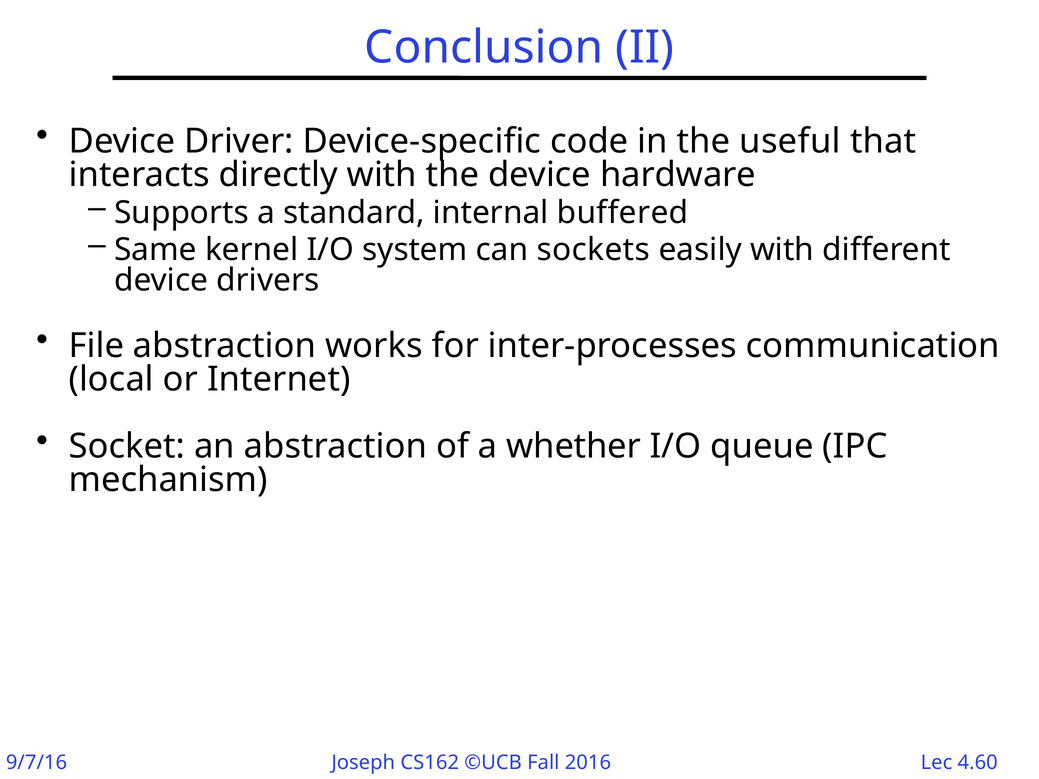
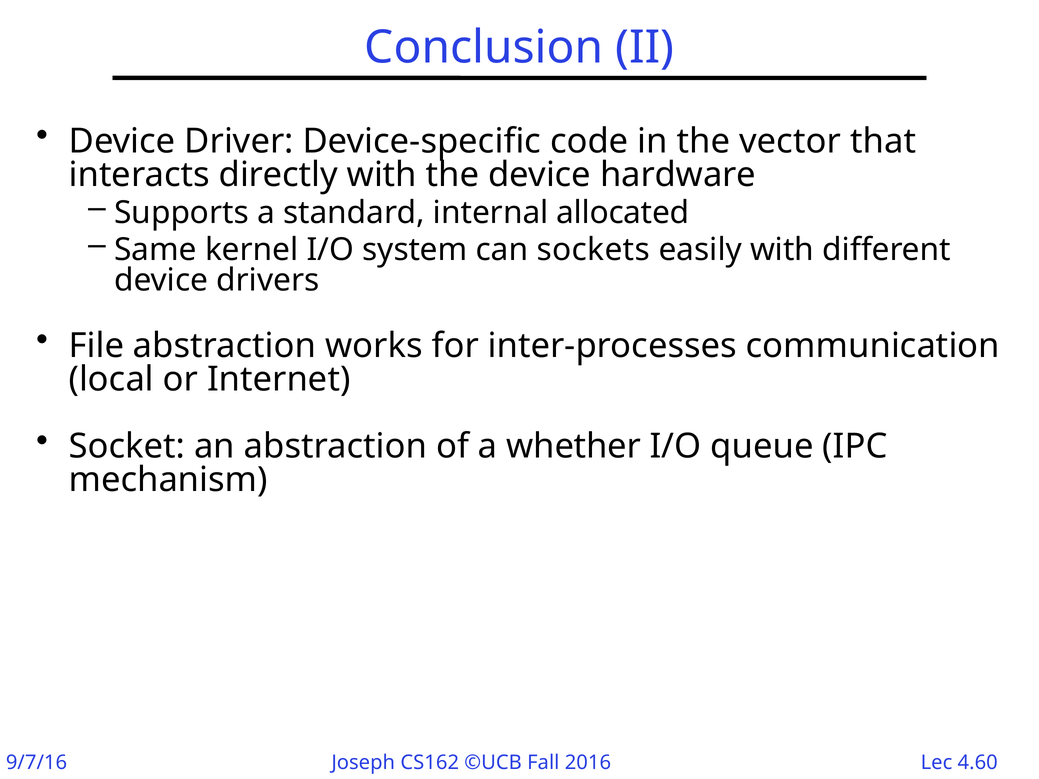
useful: useful -> vector
buffered: buffered -> allocated
